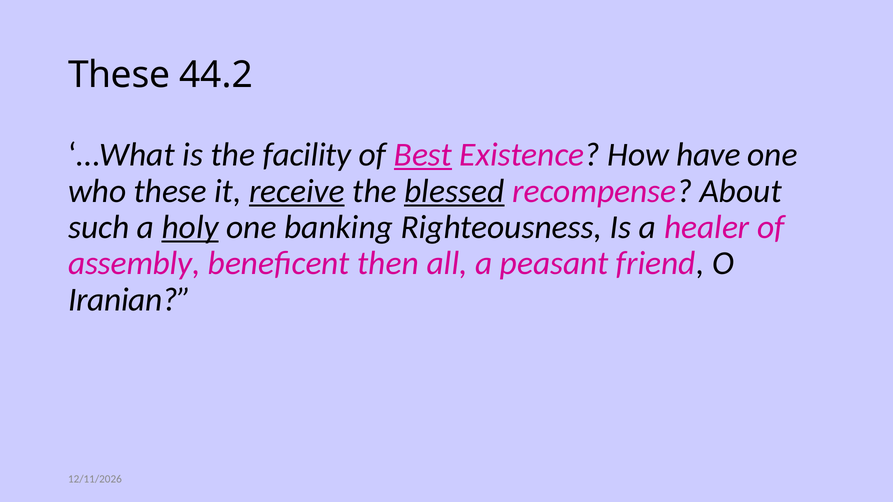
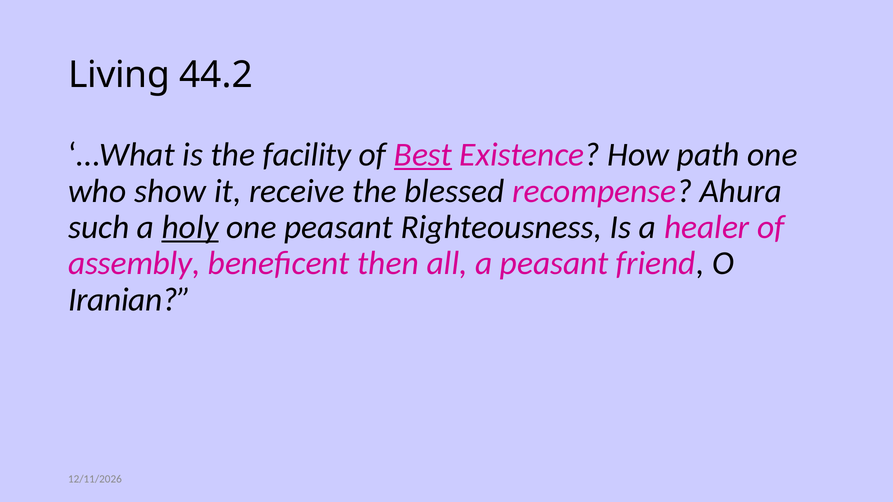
These at (119, 75): These -> Living
have: have -> path
who these: these -> show
receive underline: present -> none
blessed underline: present -> none
About: About -> Ahura
one banking: banking -> peasant
